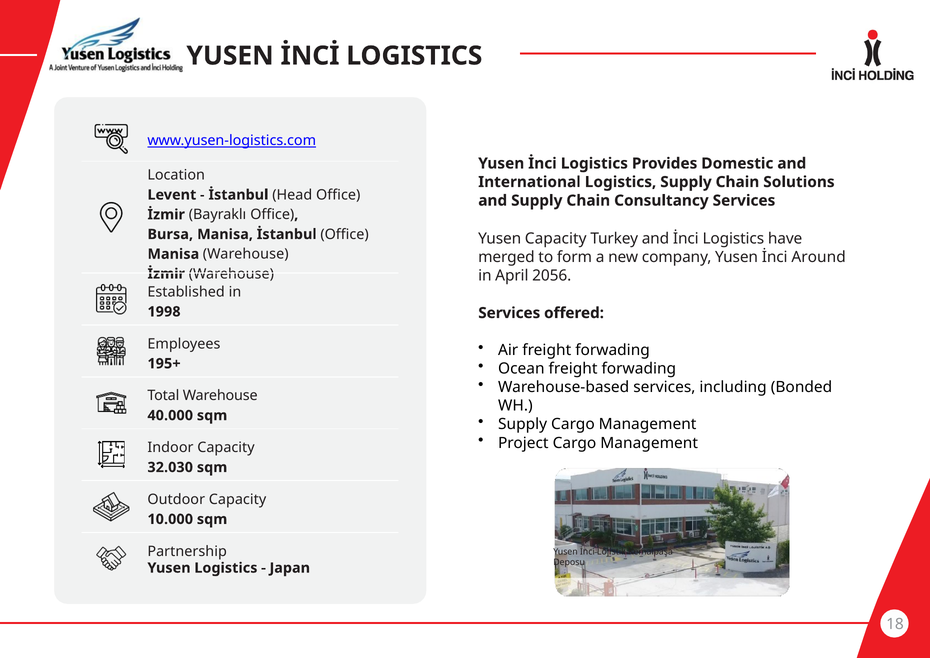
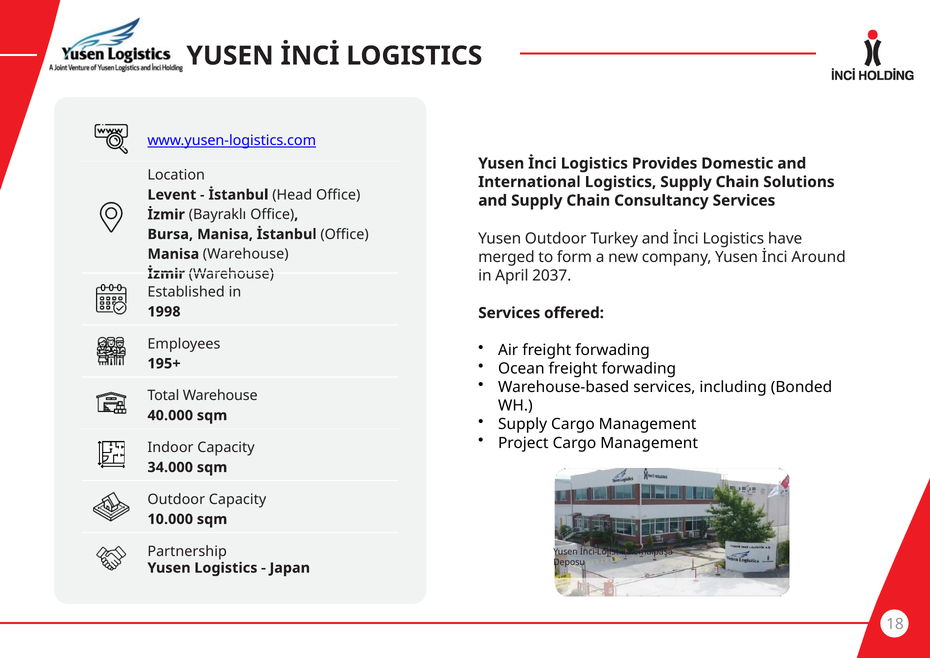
Yusen Capacity: Capacity -> Outdoor
2056: 2056 -> 2037
32.030: 32.030 -> 34.000
